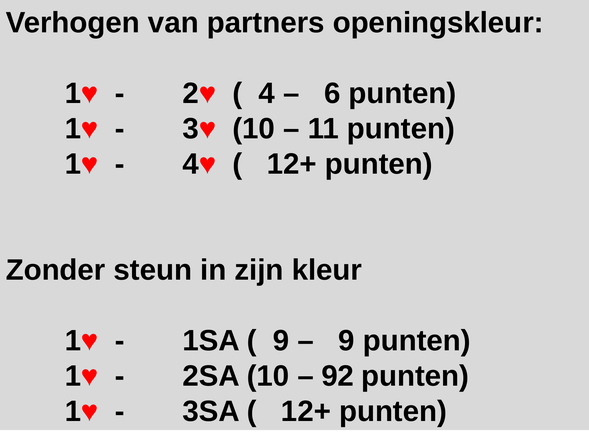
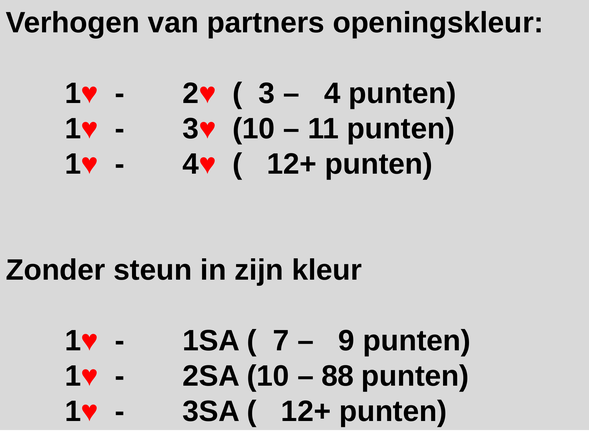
4 at (267, 93): 4 -> 3
6: 6 -> 4
9 at (281, 341): 9 -> 7
92: 92 -> 88
